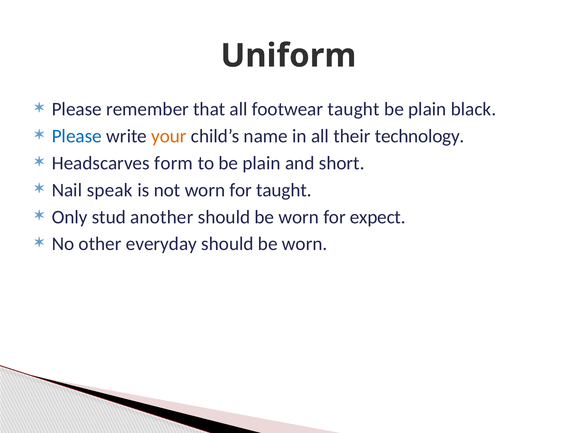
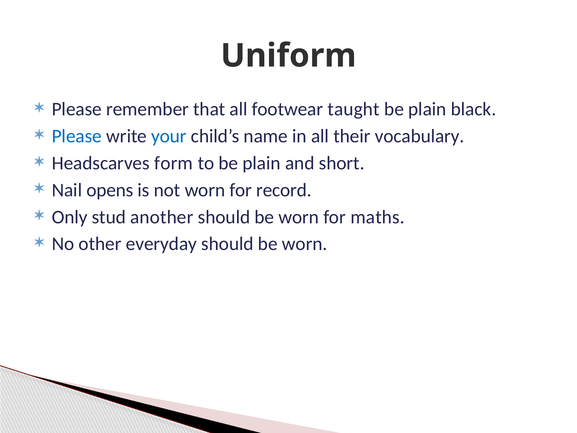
your colour: orange -> blue
technology: technology -> vocabulary
speak: speak -> opens
for taught: taught -> record
expect: expect -> maths
